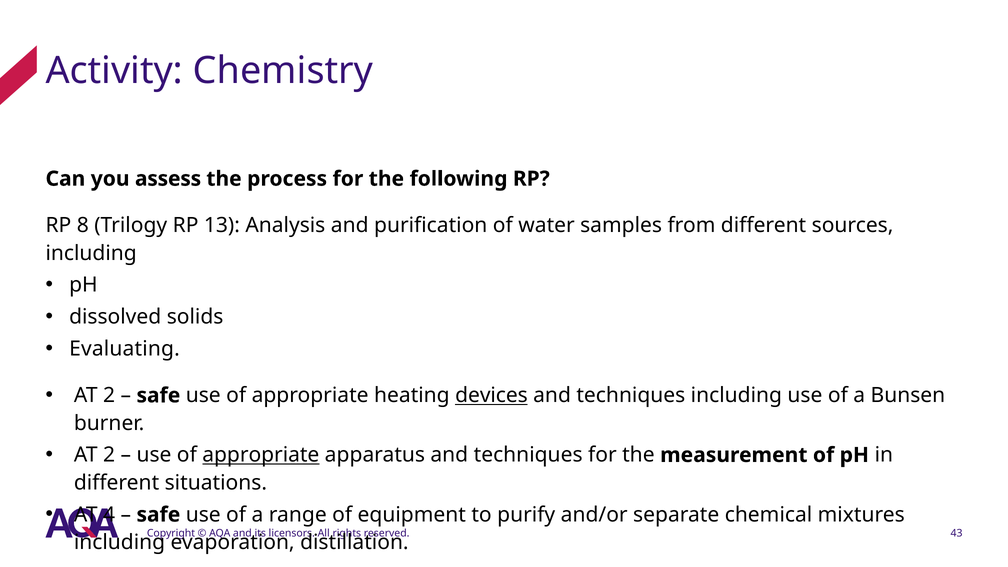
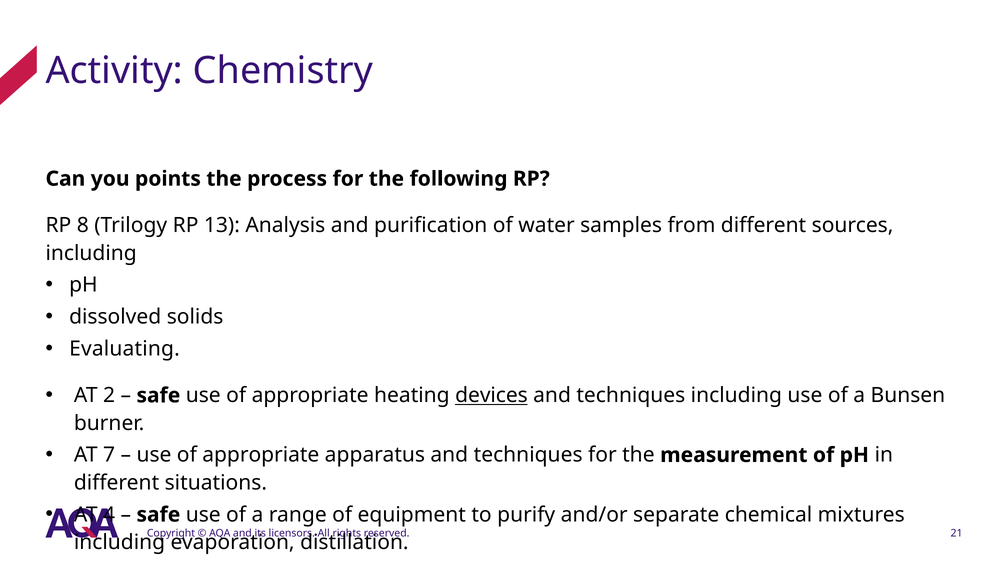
assess: assess -> points
2 at (109, 455): 2 -> 7
appropriate at (261, 455) underline: present -> none
43: 43 -> 21
